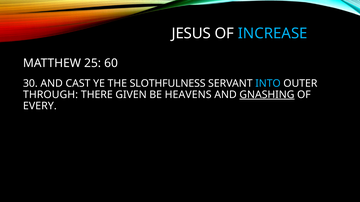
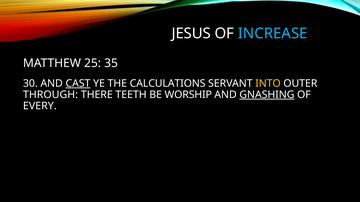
60: 60 -> 35
CAST underline: none -> present
SLOTHFULNESS: SLOTHFULNESS -> CALCULATIONS
INTO colour: light blue -> yellow
GIVEN: GIVEN -> TEETH
HEAVENS: HEAVENS -> WORSHIP
